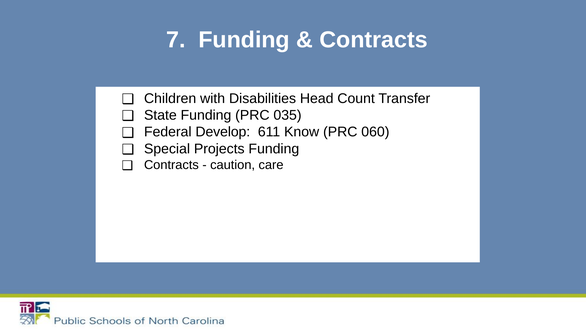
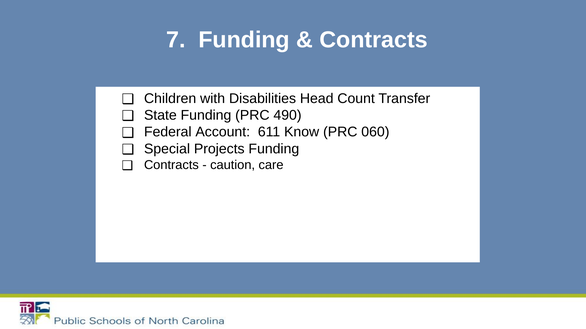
035: 035 -> 490
Develop: Develop -> Account
